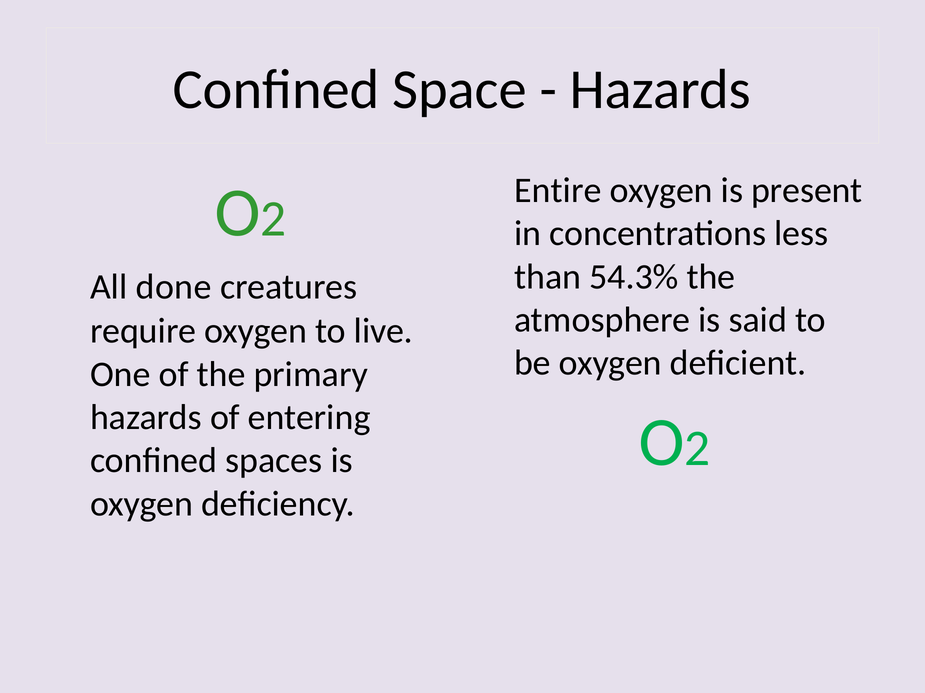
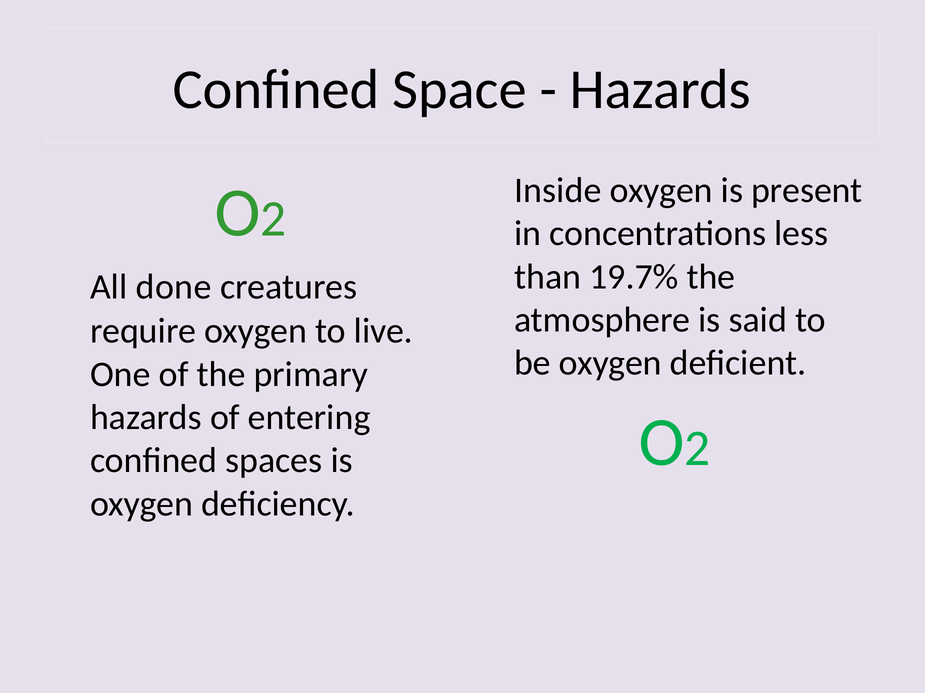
Entire: Entire -> Inside
54.3%: 54.3% -> 19.7%
